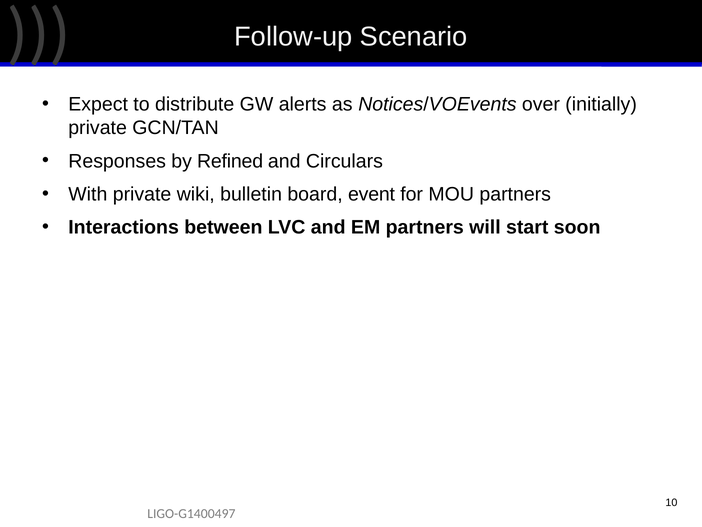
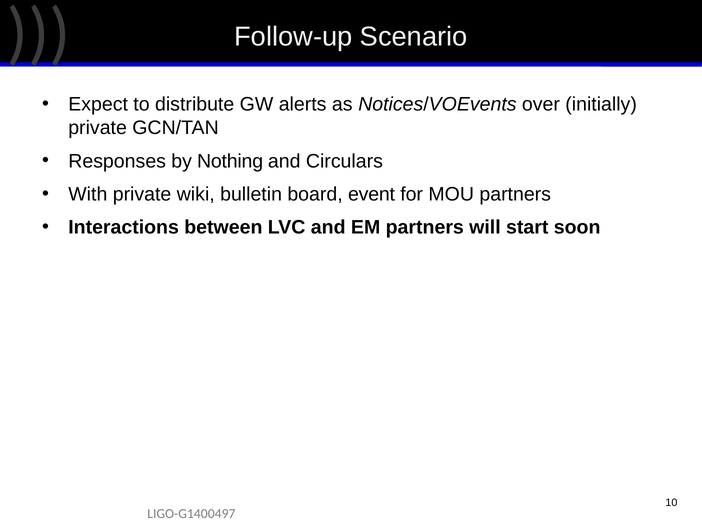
Refined: Refined -> Nothing
